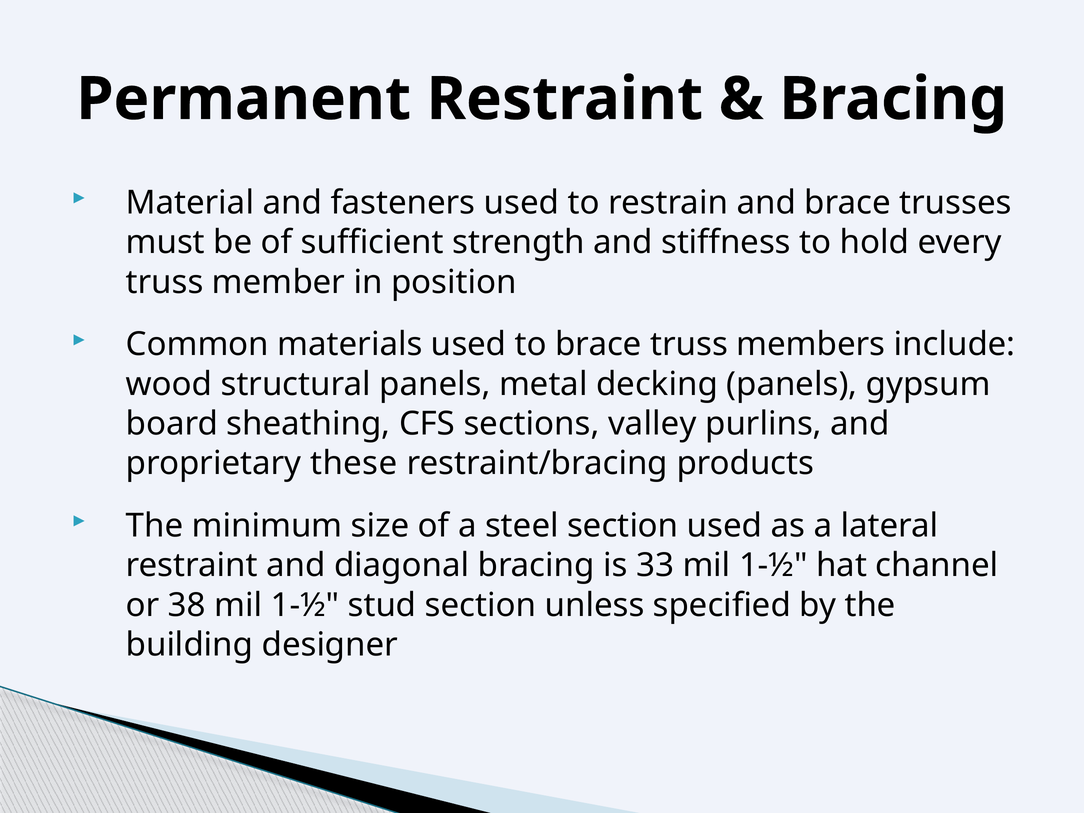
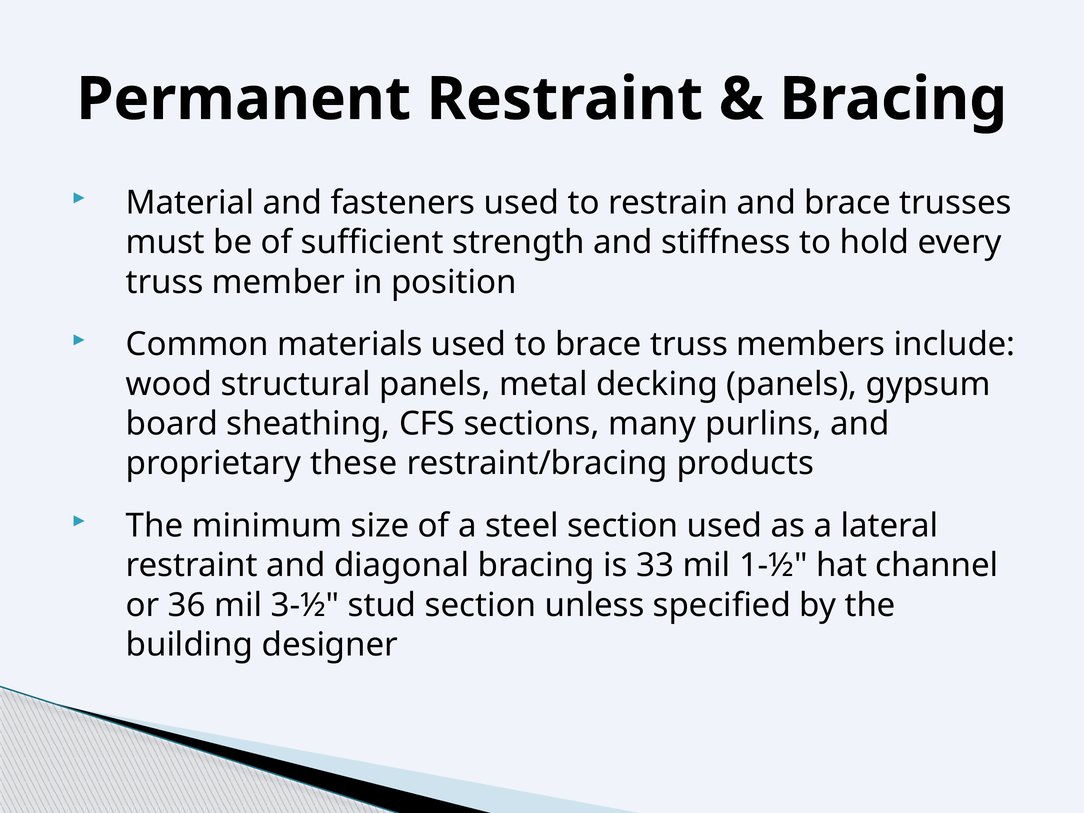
valley: valley -> many
38: 38 -> 36
1-½ at (305, 605): 1-½ -> 3-½
